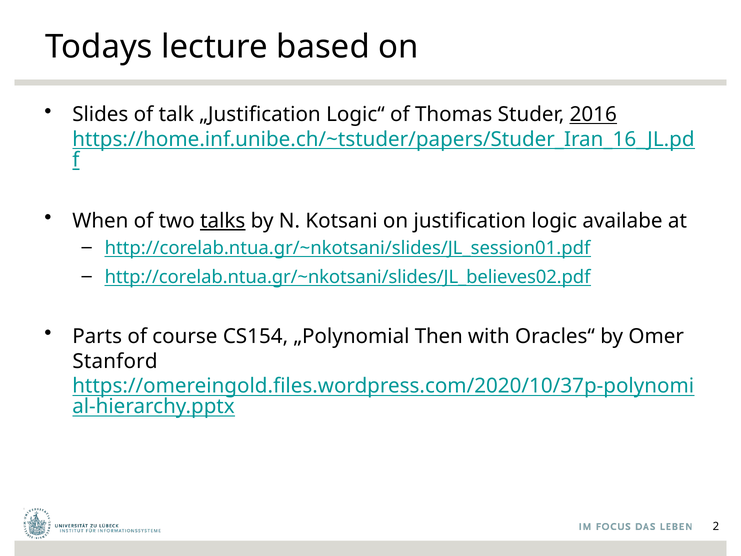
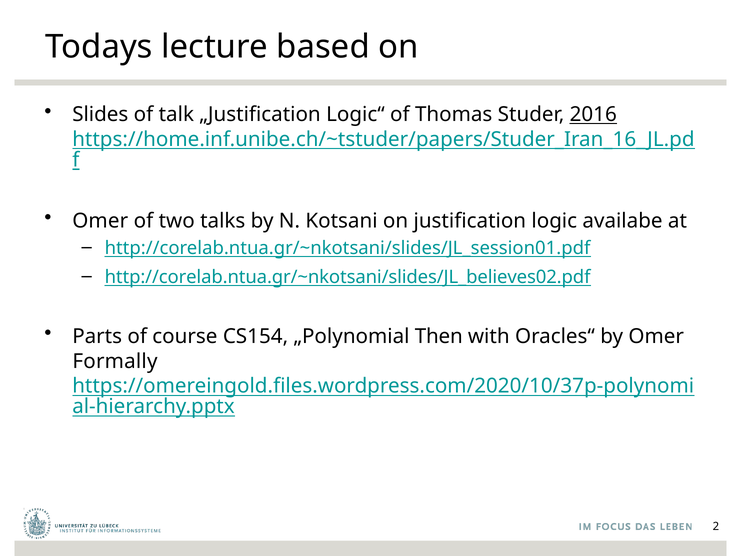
When at (100, 221): When -> Omer
talks underline: present -> none
Stanford: Stanford -> Formally
